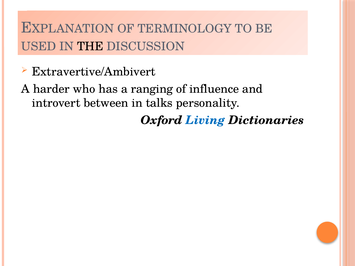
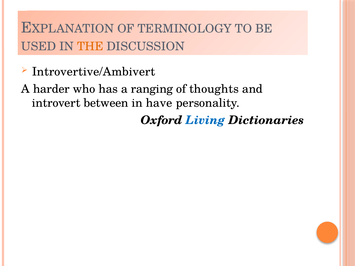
THE colour: black -> orange
Extravertive/Ambivert: Extravertive/Ambivert -> Introvertive/Ambivert
influence: influence -> thoughts
talks: talks -> have
